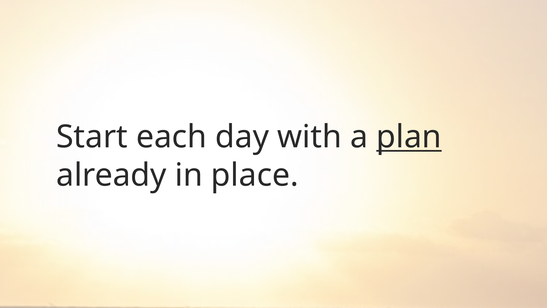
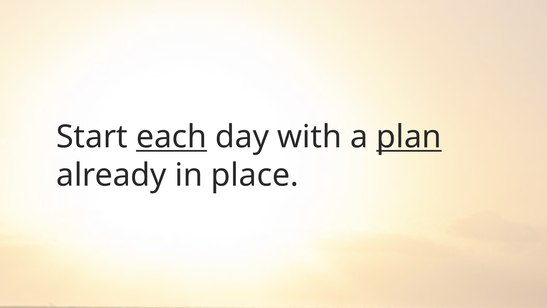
each underline: none -> present
